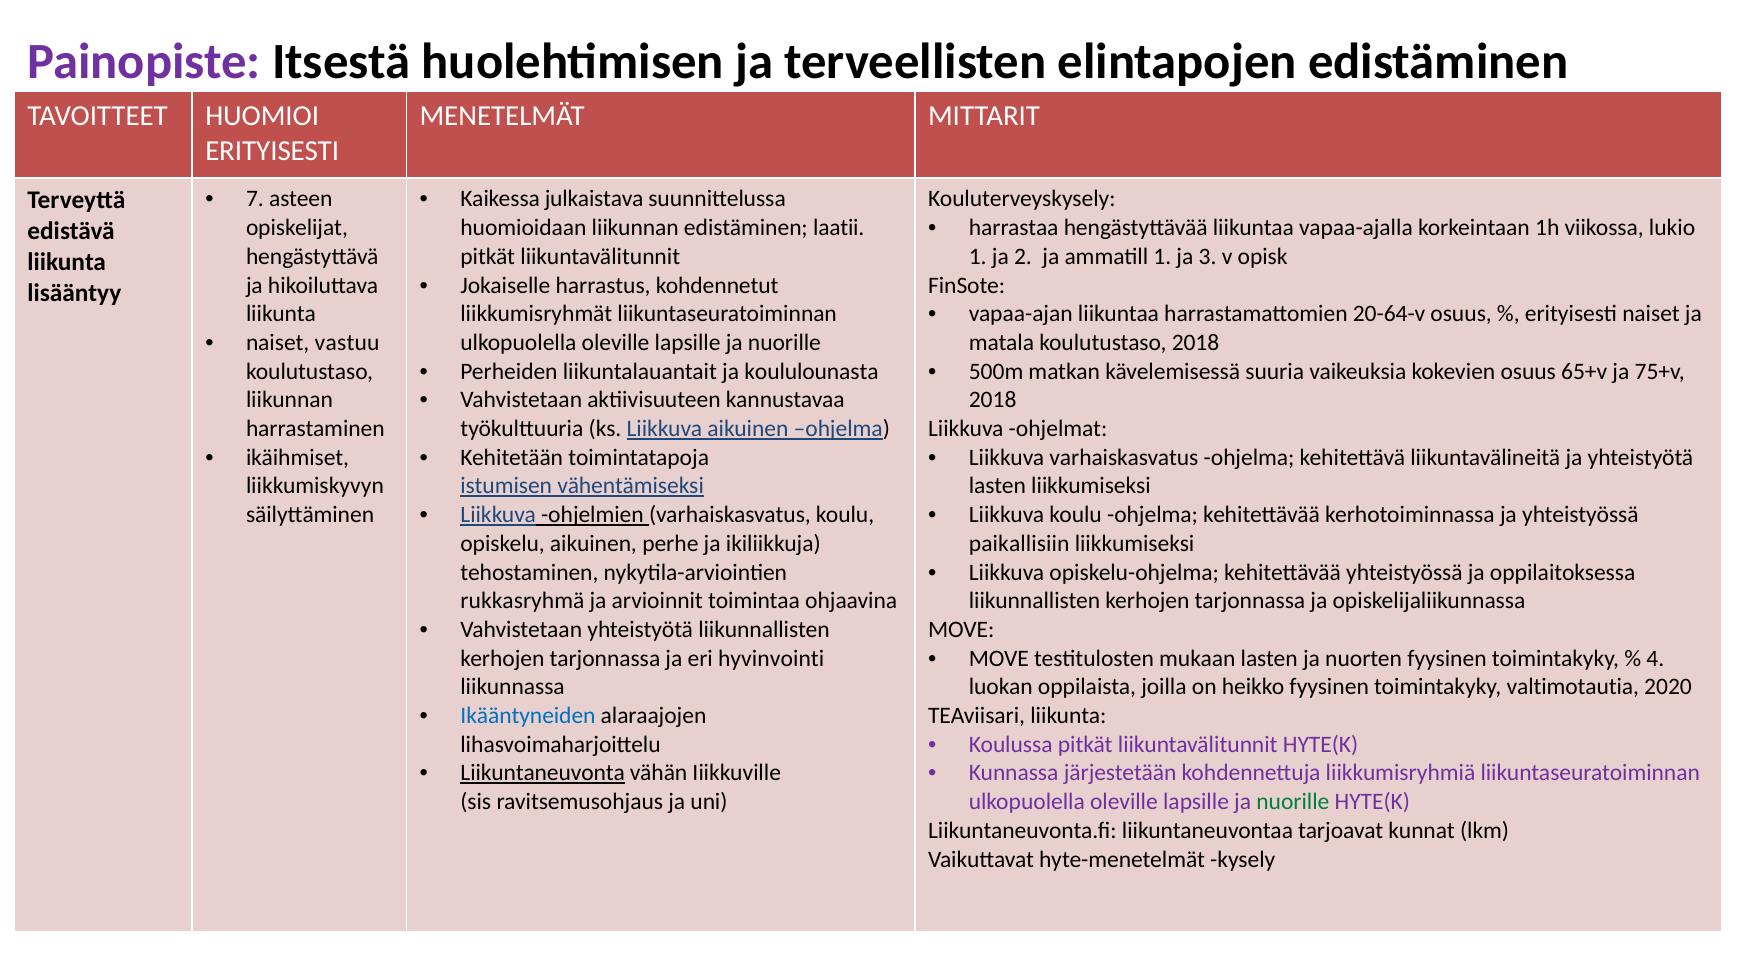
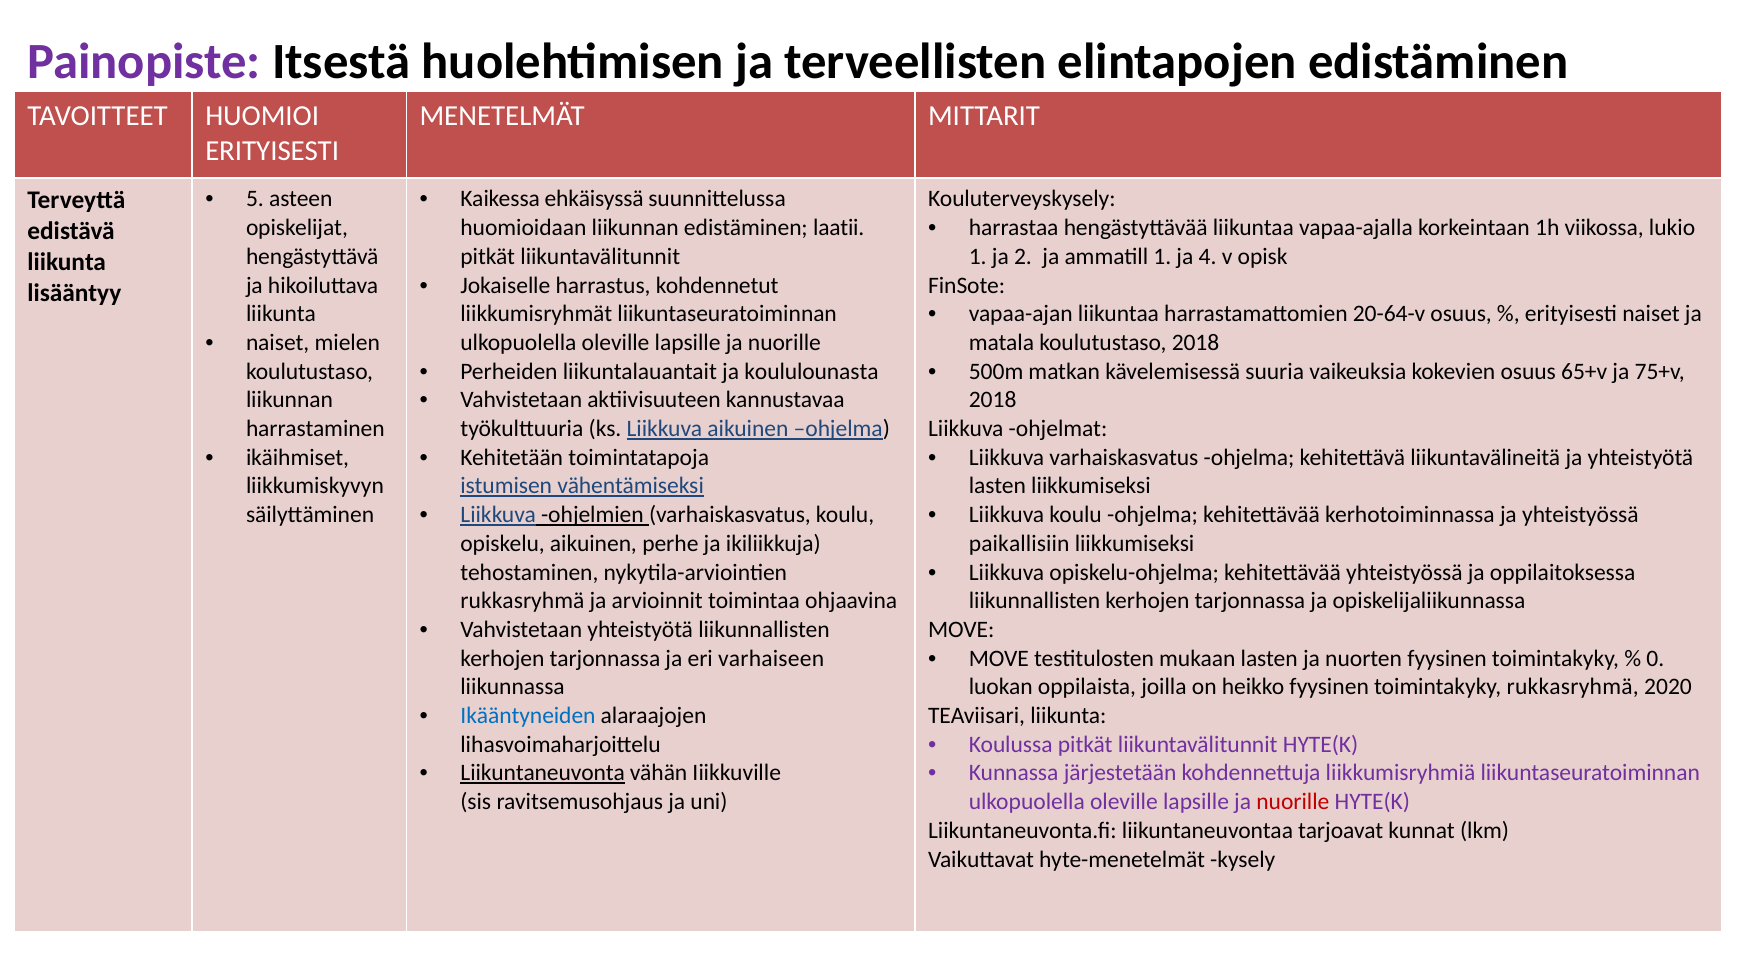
7: 7 -> 5
julkaistava: julkaistava -> ehkäisyssä
3: 3 -> 4
vastuu: vastuu -> mielen
4: 4 -> 0
hyvinvointi: hyvinvointi -> varhaiseen
toimintakyky valtimotautia: valtimotautia -> rukkasryhmä
nuorille at (1293, 802) colour: green -> red
